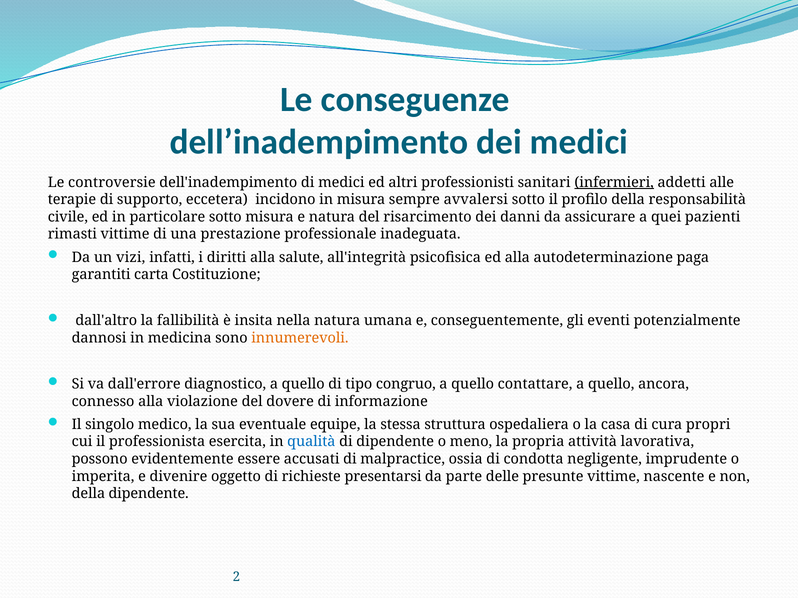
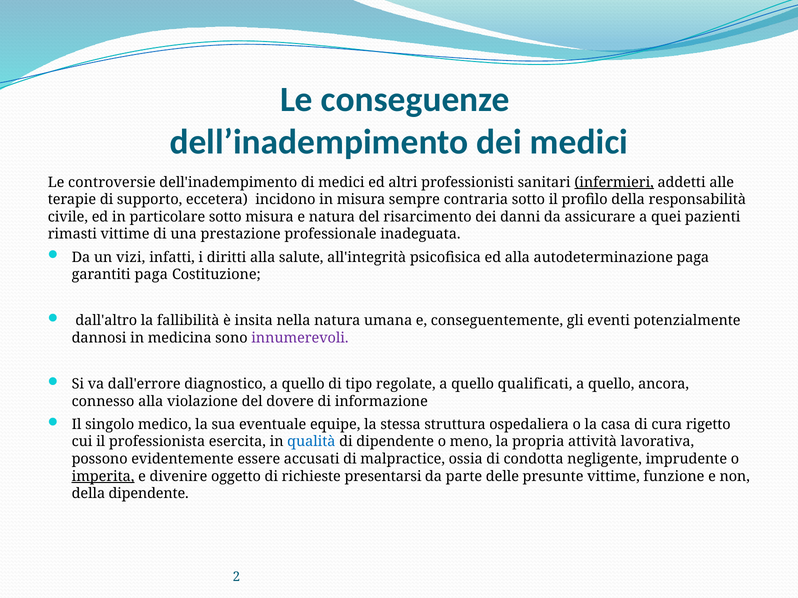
avvalersi: avvalersi -> contraria
garantiti carta: carta -> paga
innumerevoli colour: orange -> purple
congruo: congruo -> regolate
contattare: contattare -> qualificati
propri: propri -> rigetto
imperita underline: none -> present
nascente: nascente -> funzione
